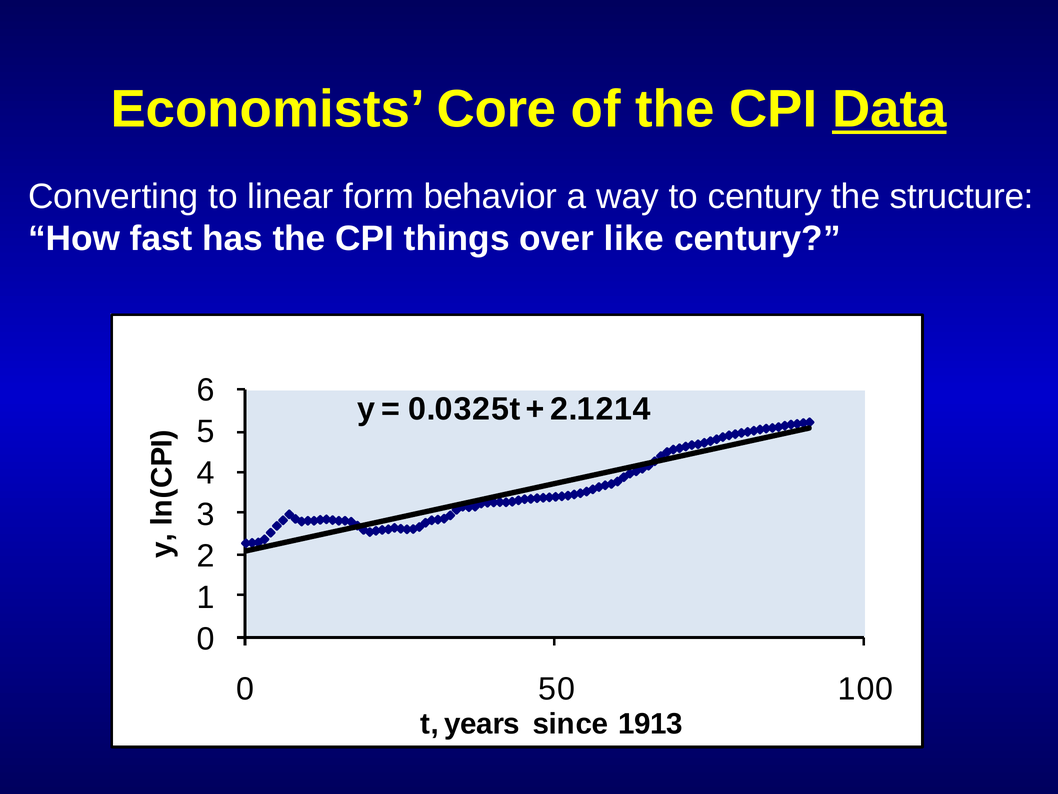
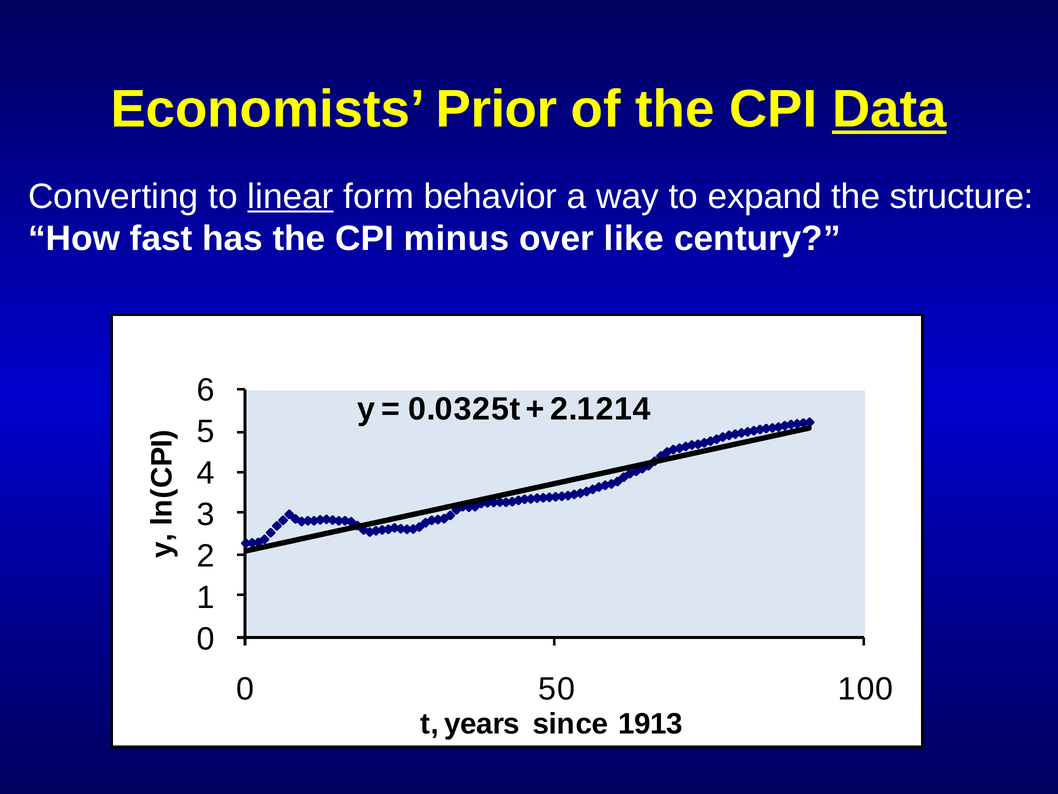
Core: Core -> Prior
linear underline: none -> present
to century: century -> expand
things: things -> minus
